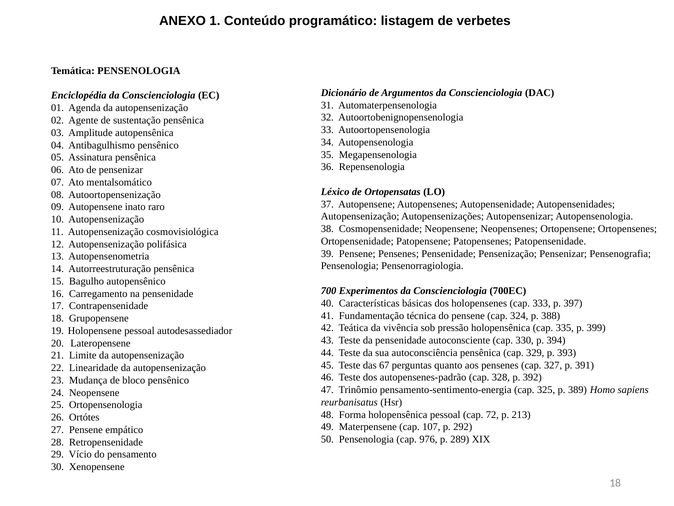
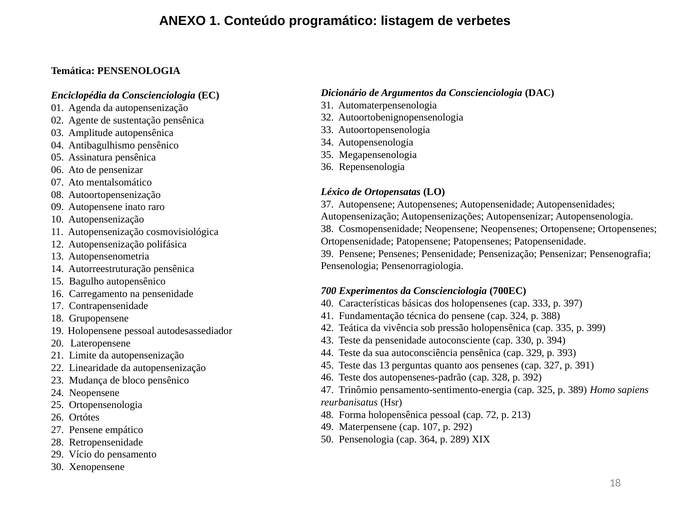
das 67: 67 -> 13
976: 976 -> 364
